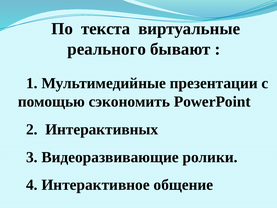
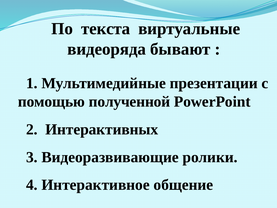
реального: реального -> видеоряда
сэкономить: сэкономить -> полученной
